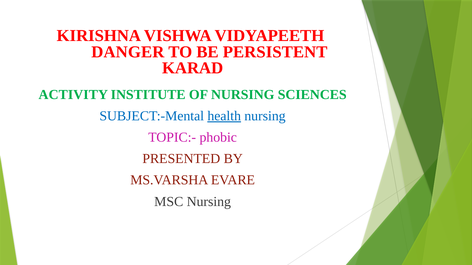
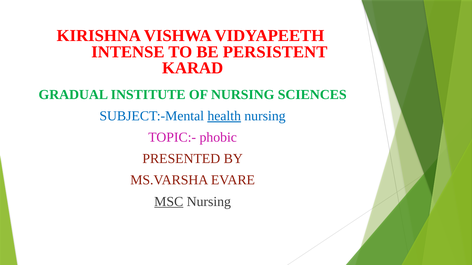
DANGER: DANGER -> INTENSE
ACTIVITY: ACTIVITY -> GRADUAL
MSC underline: none -> present
